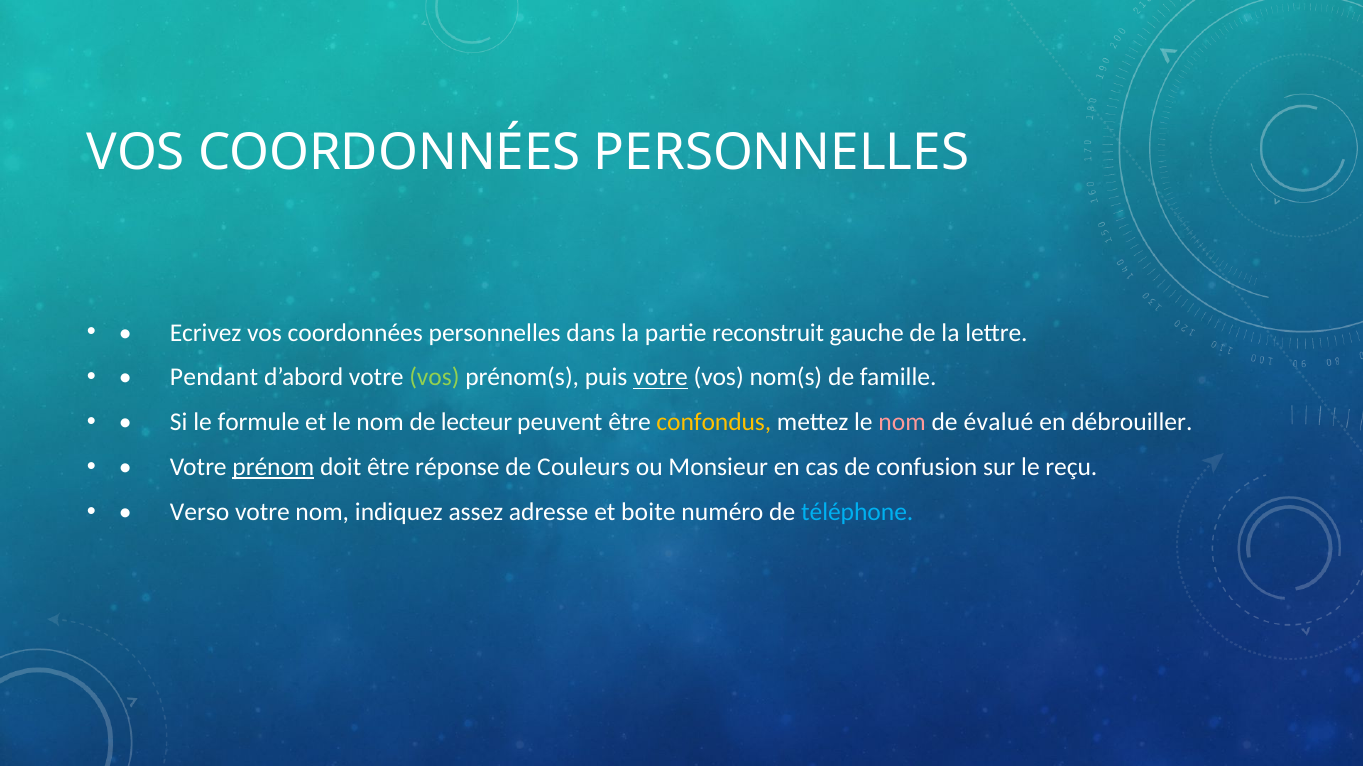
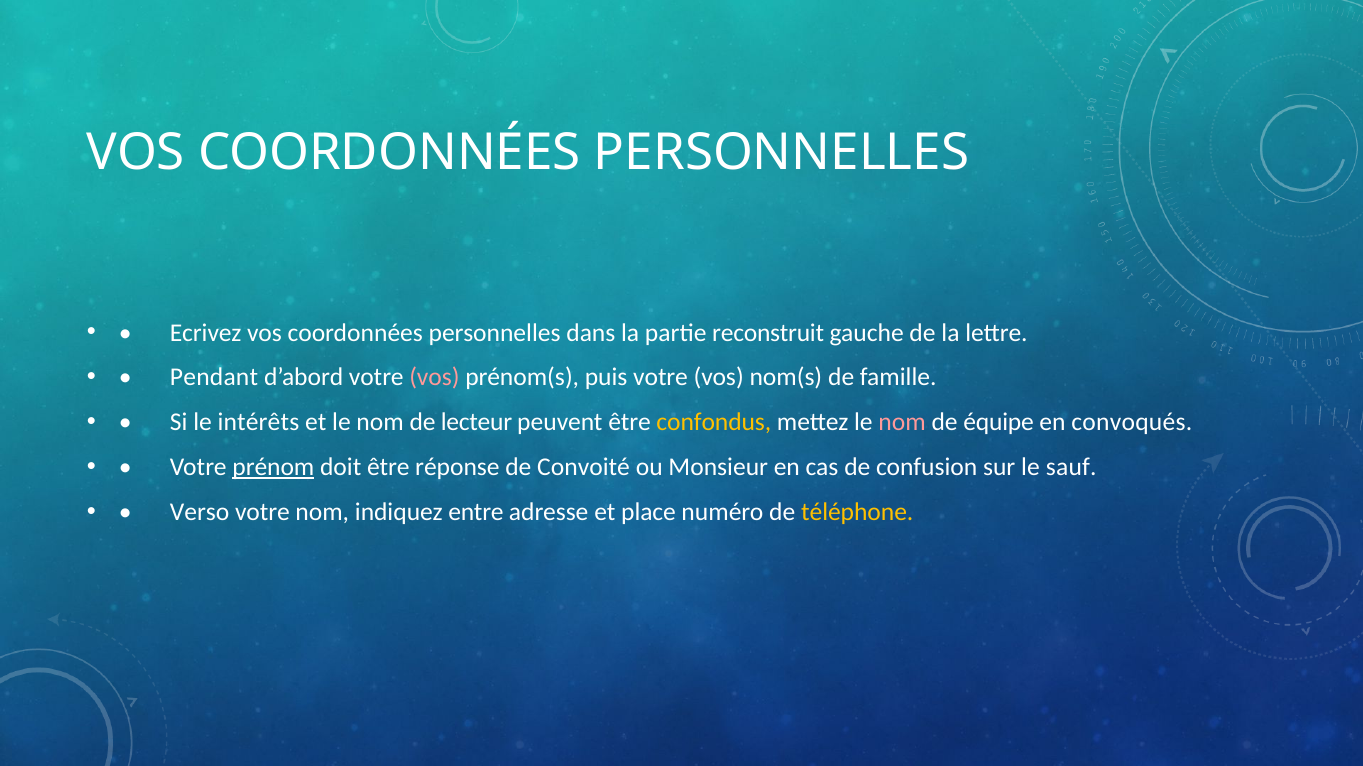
vos at (434, 378) colour: light green -> pink
votre at (661, 378) underline: present -> none
formule: formule -> intérêts
évalué: évalué -> équipe
débrouiller: débrouiller -> convoqués
Couleurs: Couleurs -> Convoité
reçu: reçu -> sauf
assez: assez -> entre
boite: boite -> place
téléphone colour: light blue -> yellow
